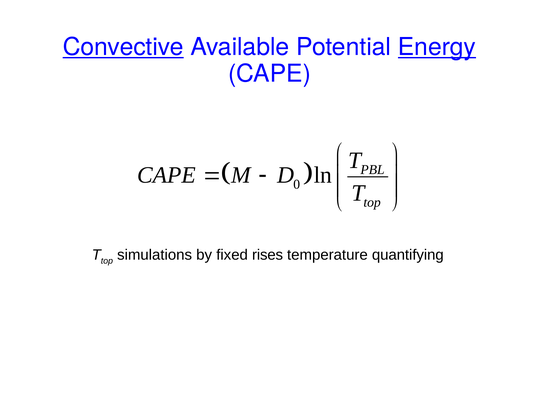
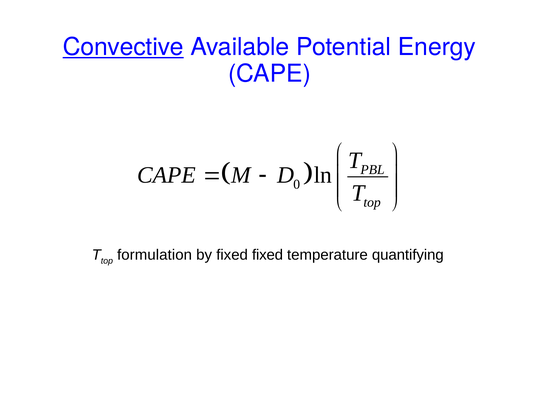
Energy underline: present -> none
simulations: simulations -> formulation
fixed rises: rises -> fixed
